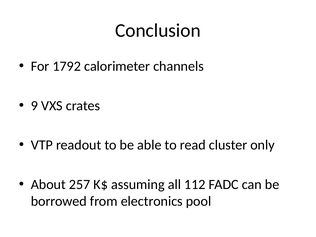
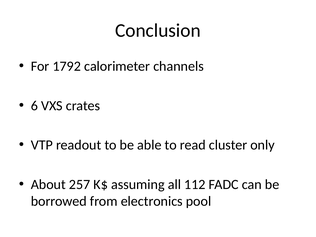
9: 9 -> 6
